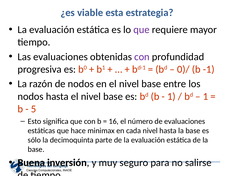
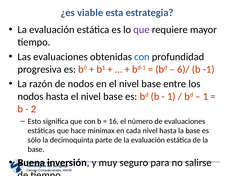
con at (142, 57) colour: purple -> blue
0)/: 0)/ -> 6)/
5: 5 -> 2
